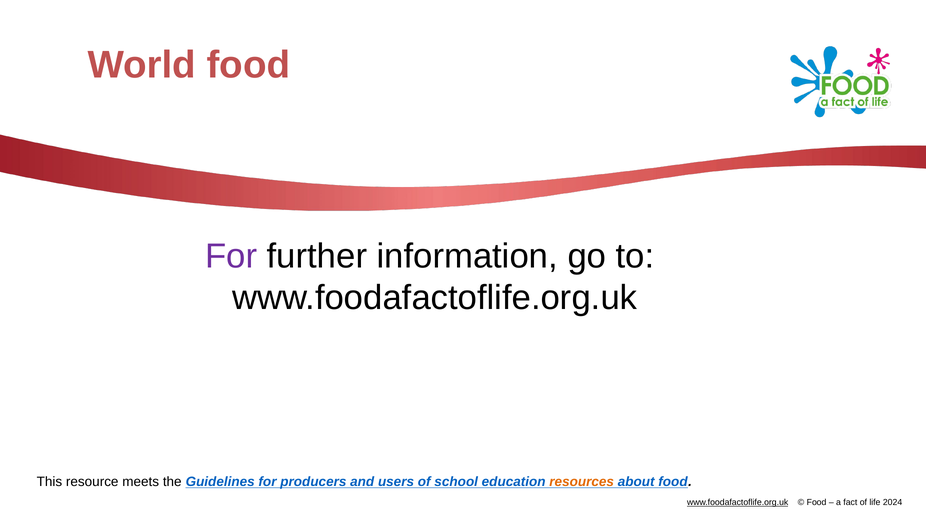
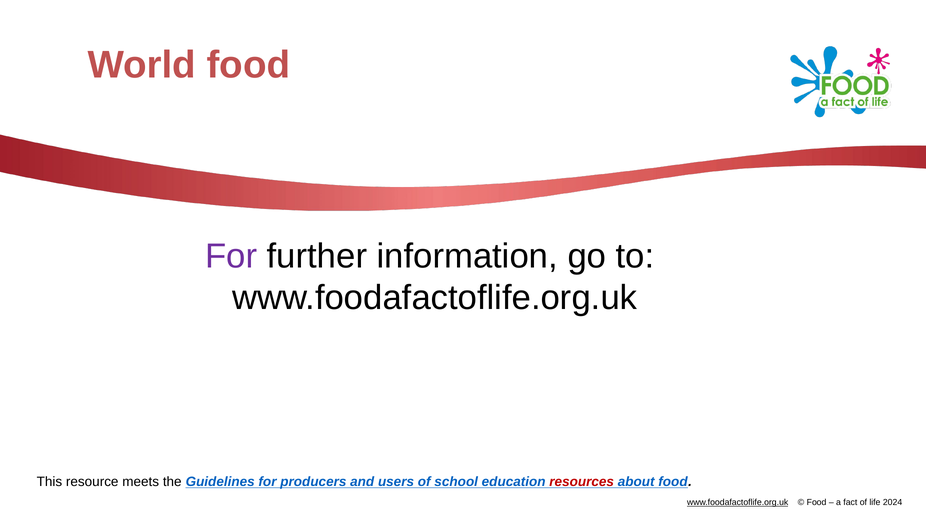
resources colour: orange -> red
